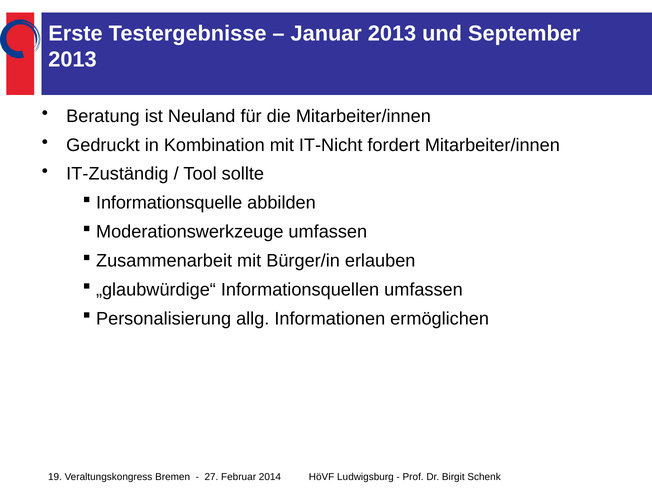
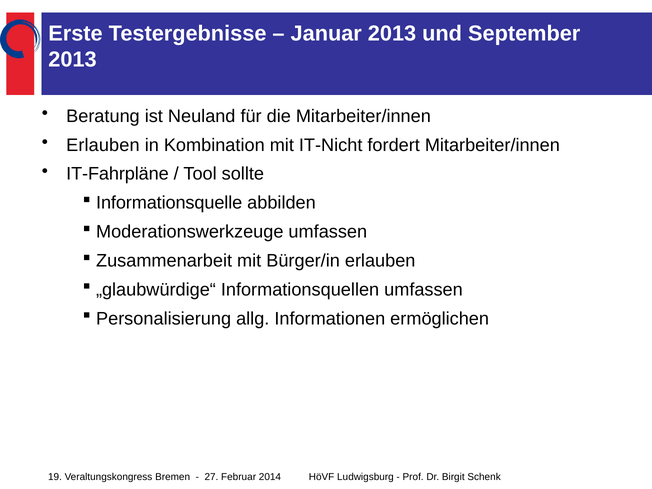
Gedruckt at (103, 145): Gedruckt -> Erlauben
IT-Zuständig: IT-Zuständig -> IT-Fahrpläne
